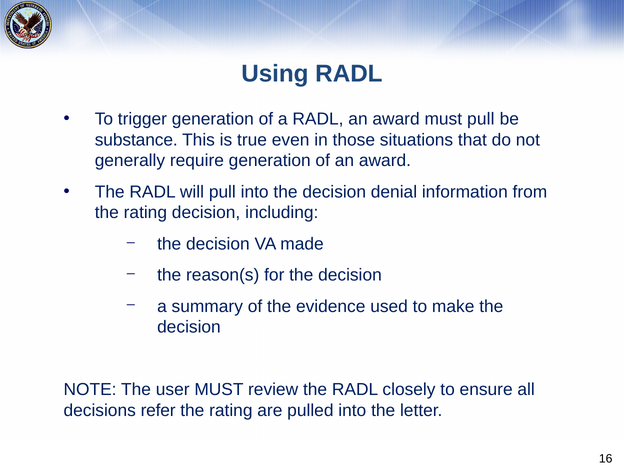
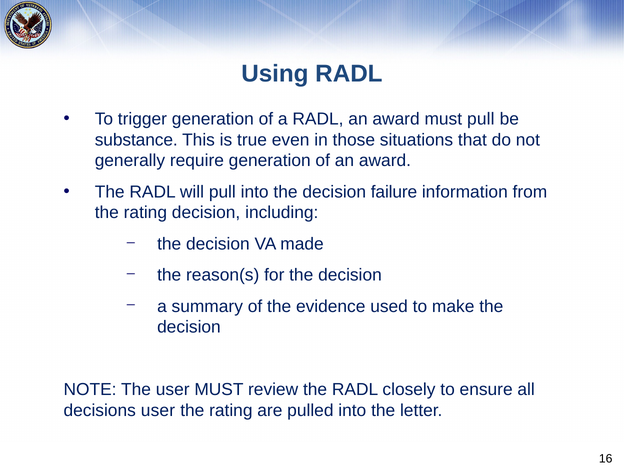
denial: denial -> failure
decisions refer: refer -> user
